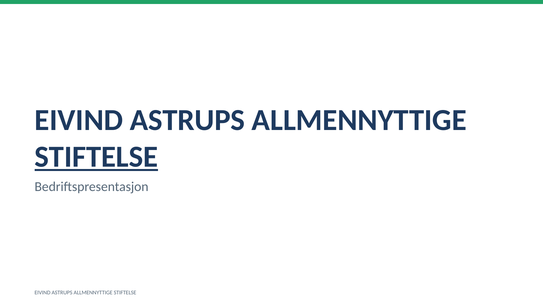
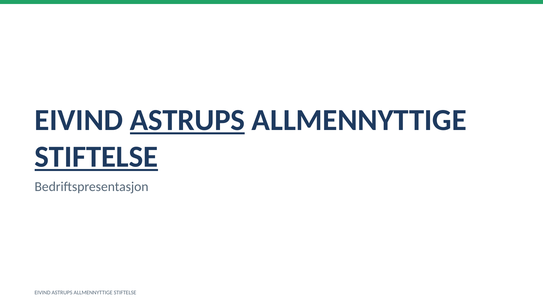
ASTRUPS at (187, 120) underline: none -> present
